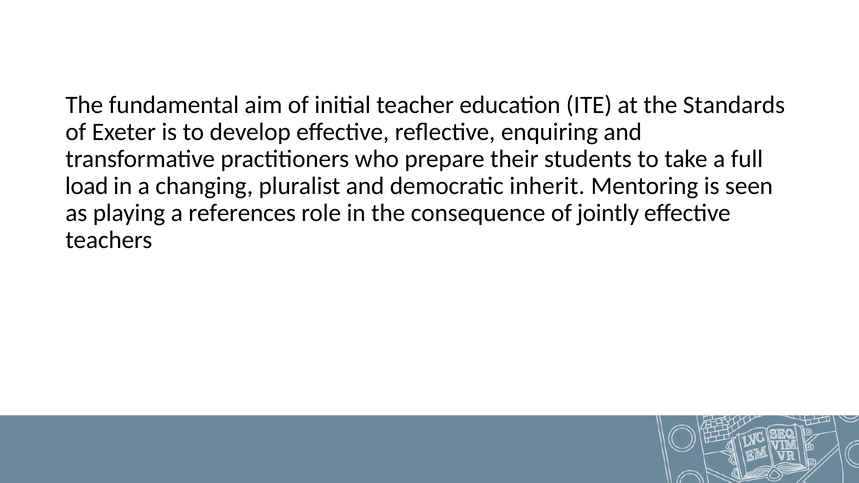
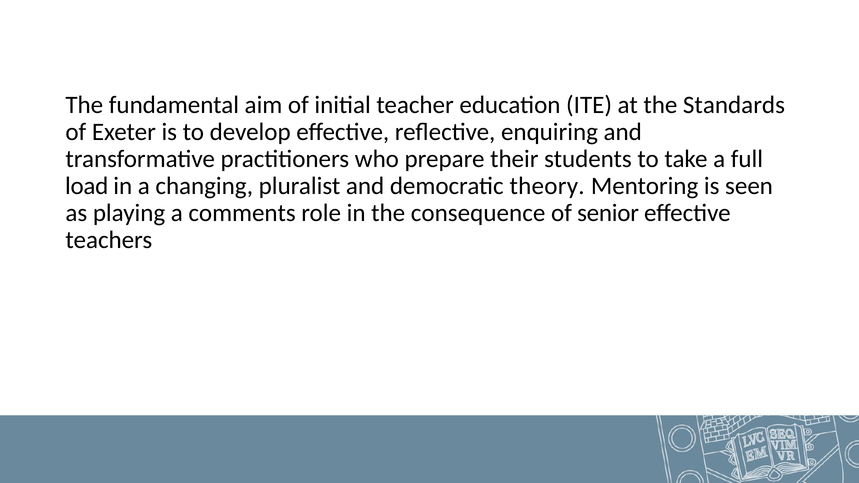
inherit: inherit -> theory
references: references -> comments
jointly: jointly -> senior
